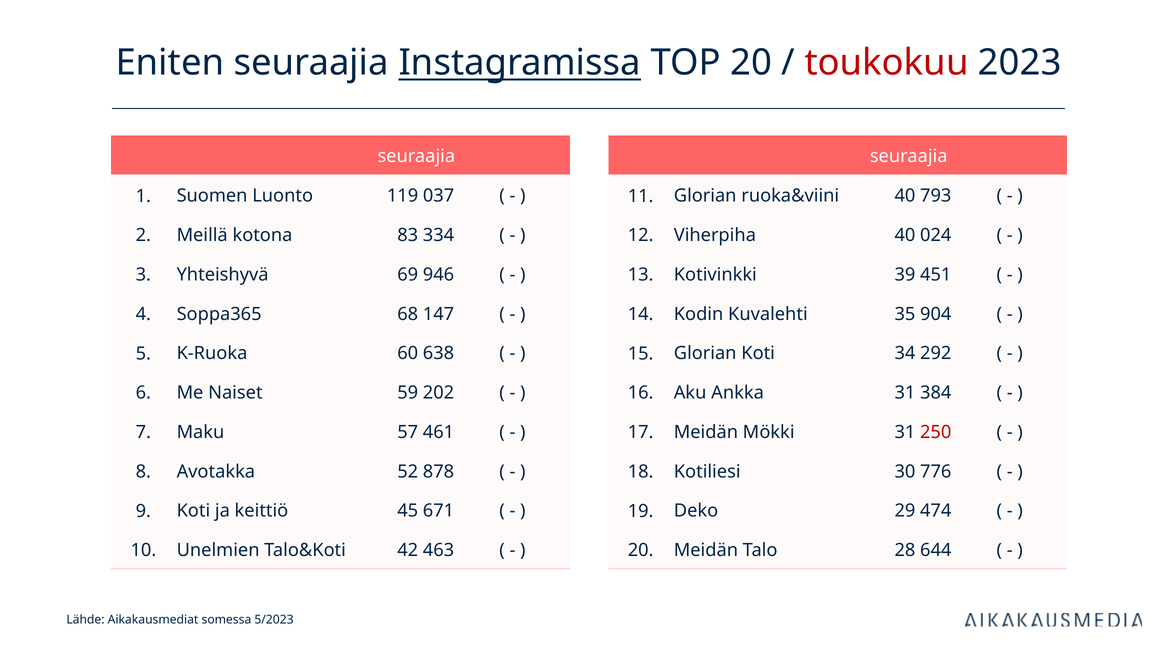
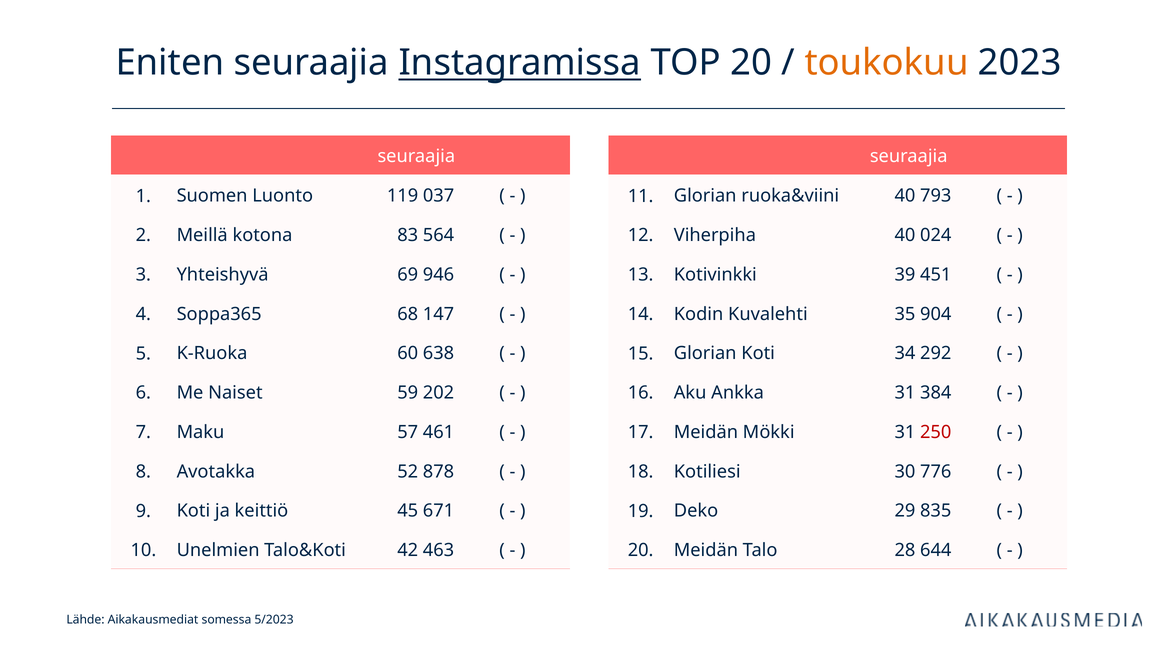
toukokuu colour: red -> orange
334: 334 -> 564
474: 474 -> 835
